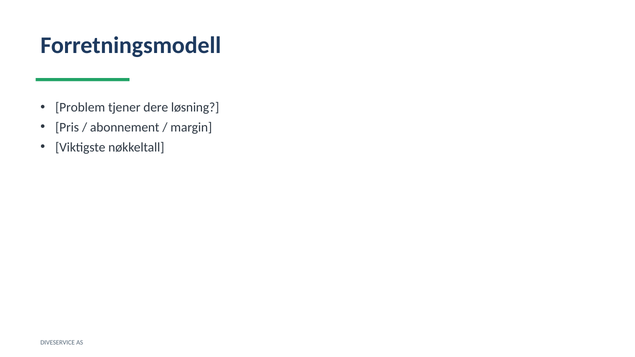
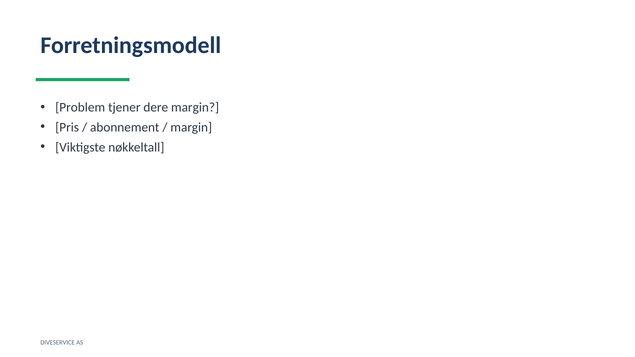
dere løsning: løsning -> margin
